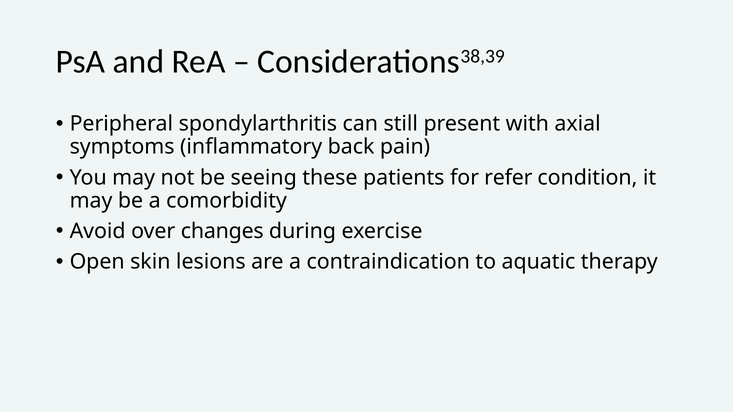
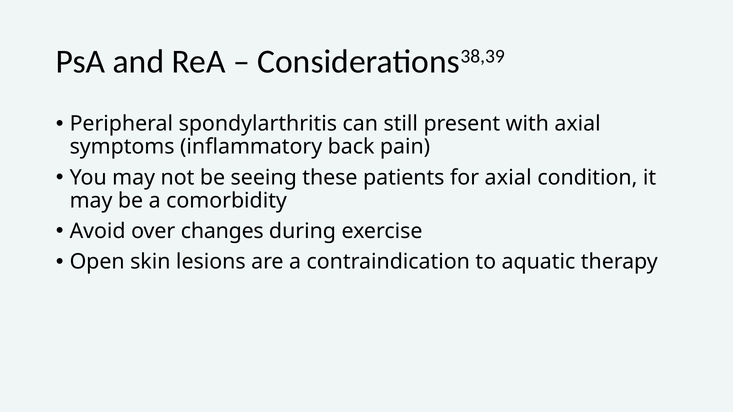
for refer: refer -> axial
